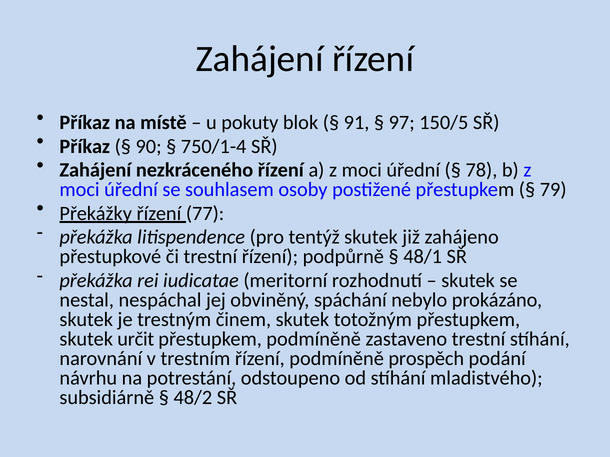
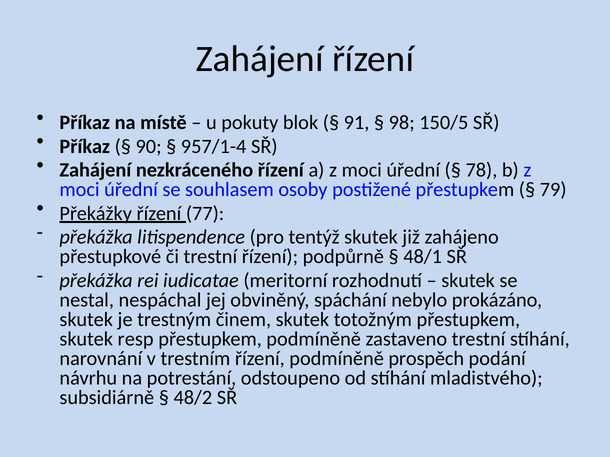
97: 97 -> 98
750/1-4: 750/1-4 -> 957/1-4
určit: určit -> resp
